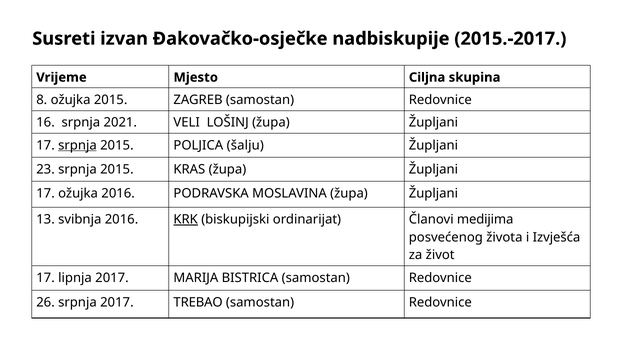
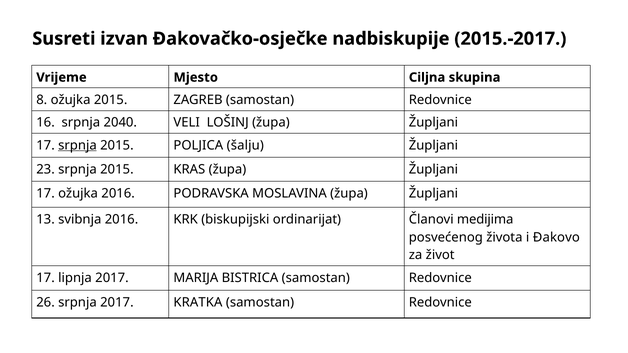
2021: 2021 -> 2040
KRK underline: present -> none
Izvješća: Izvješća -> Đakovo
TREBAO: TREBAO -> KRATKA
